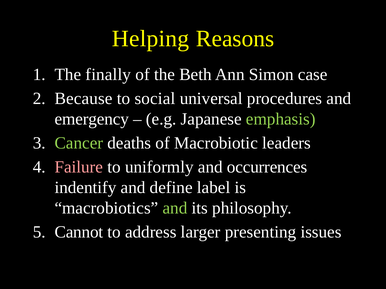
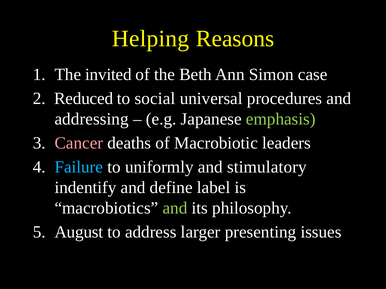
finally: finally -> invited
Because: Because -> Reduced
emergency: emergency -> addressing
Cancer colour: light green -> pink
Failure colour: pink -> light blue
occurrences: occurrences -> stimulatory
Cannot: Cannot -> August
